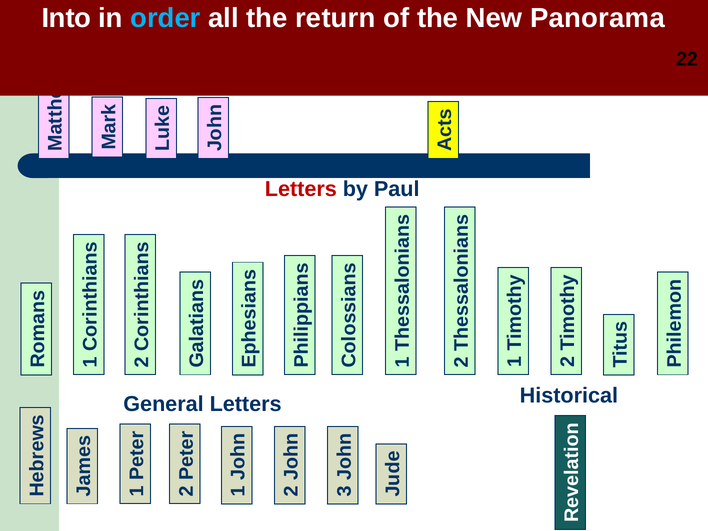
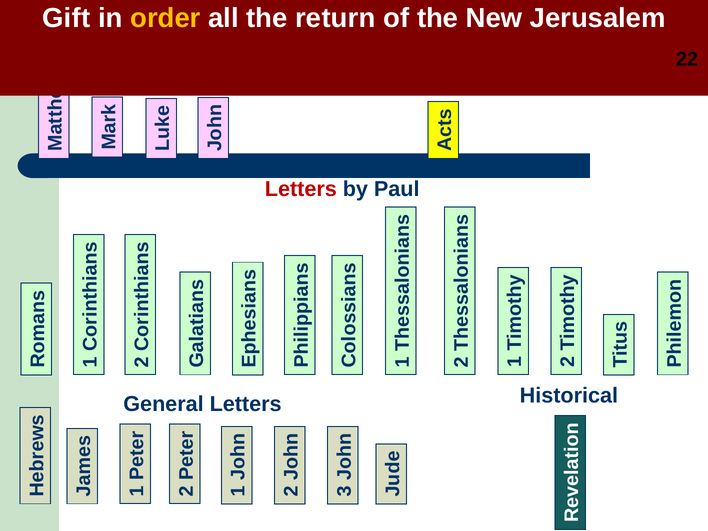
Into: Into -> Gift
order colour: light blue -> yellow
Panorama: Panorama -> Jerusalem
